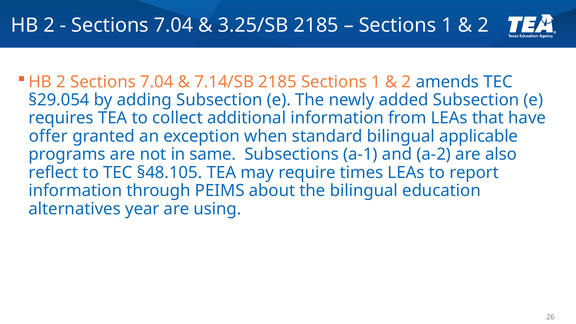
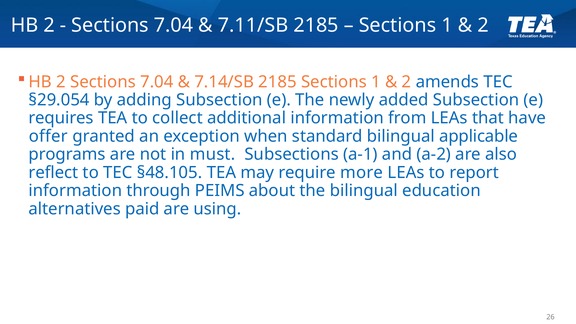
3.25/SB: 3.25/SB -> 7.11/SB
same: same -> must
times: times -> more
year: year -> paid
